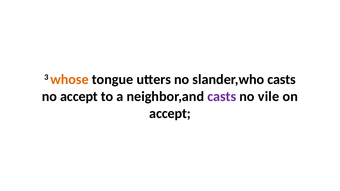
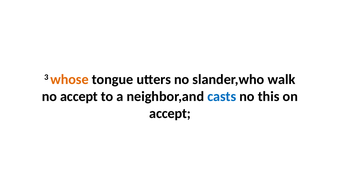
slander,who casts: casts -> walk
casts at (222, 97) colour: purple -> blue
vile: vile -> this
